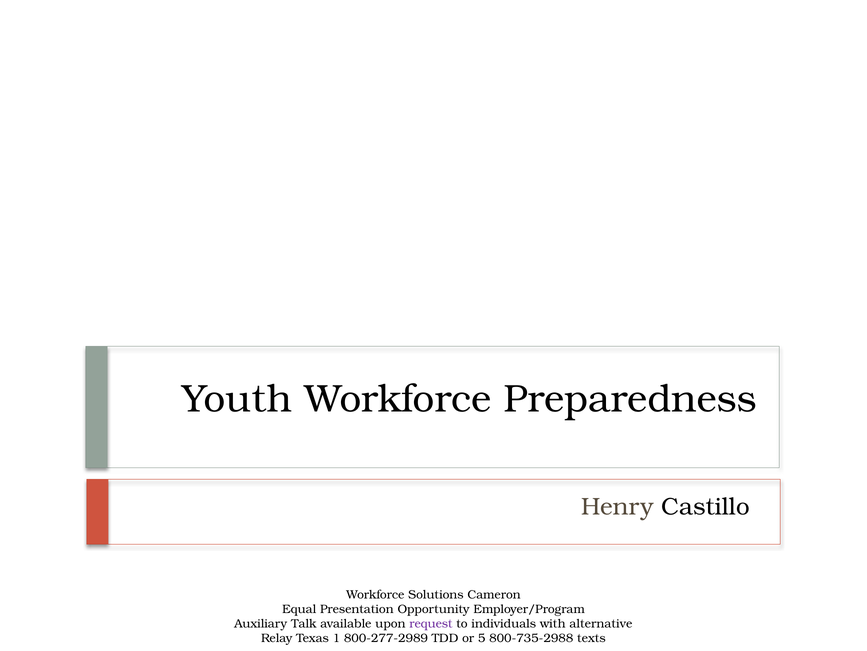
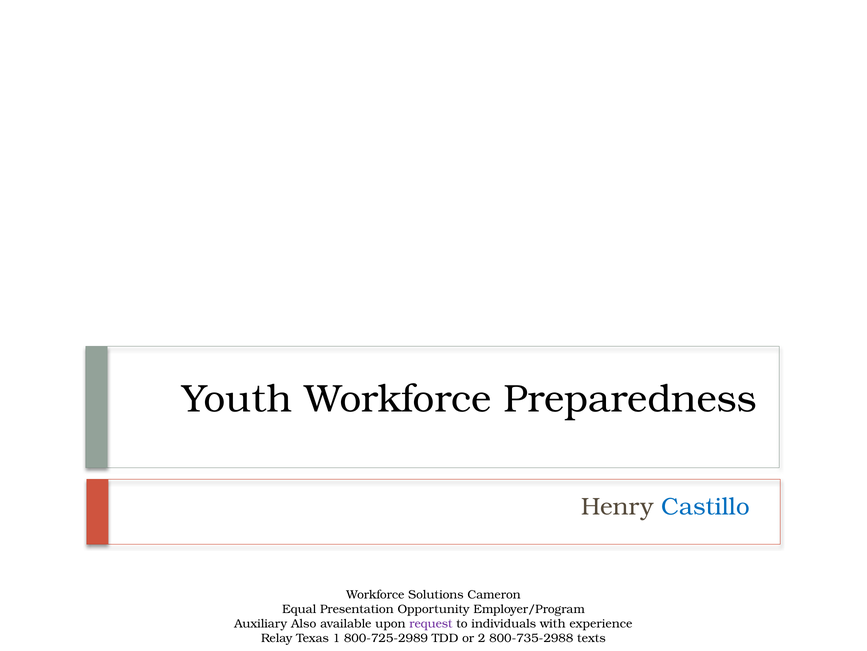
Castillo colour: black -> blue
Talk: Talk -> Also
alternative: alternative -> experience
800-277-2989: 800-277-2989 -> 800-725-2989
5: 5 -> 2
